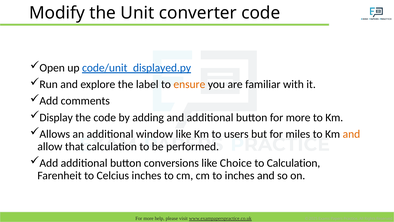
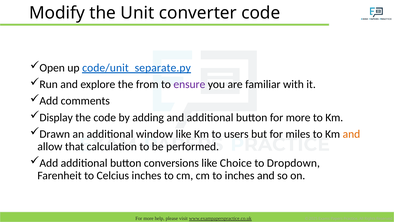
code/unit_displayed.py: code/unit_displayed.py -> code/unit_separate.py
label: label -> from
ensure colour: orange -> purple
Allows: Allows -> Drawn
to Calculation: Calculation -> Dropdown
